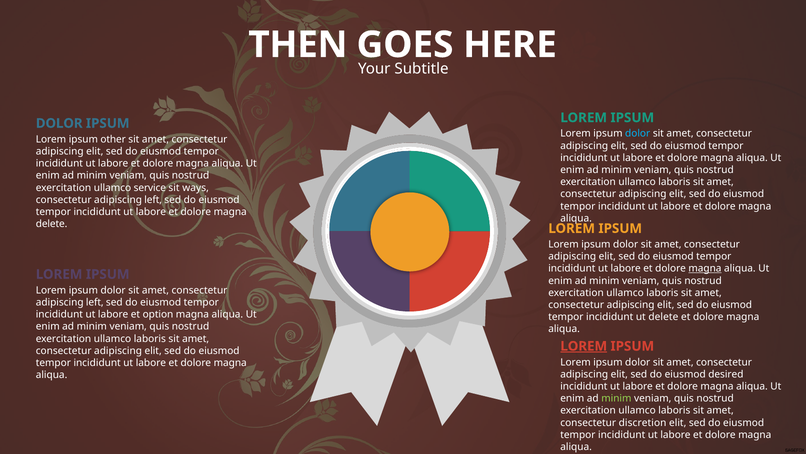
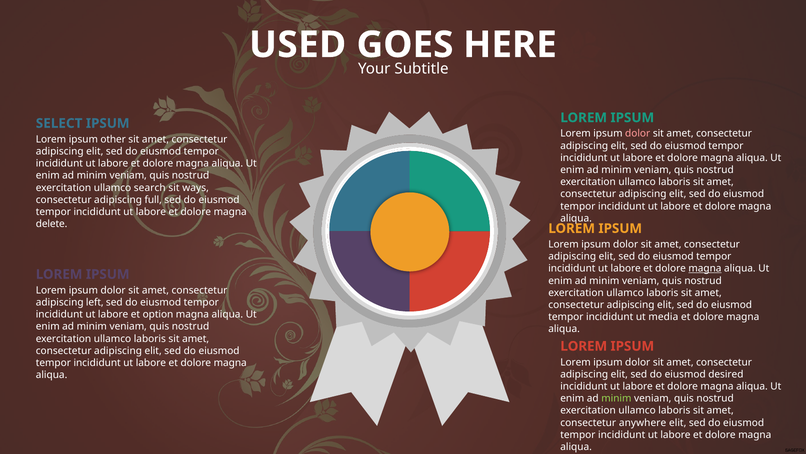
THEN: THEN -> USED
DOLOR at (59, 123): DOLOR -> SELECT
dolor at (638, 133) colour: light blue -> pink
service: service -> search
left at (153, 200): left -> full
ut delete: delete -> media
LOREM at (584, 346) underline: present -> none
discretion: discretion -> anywhere
